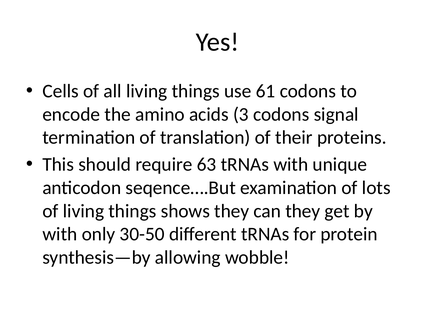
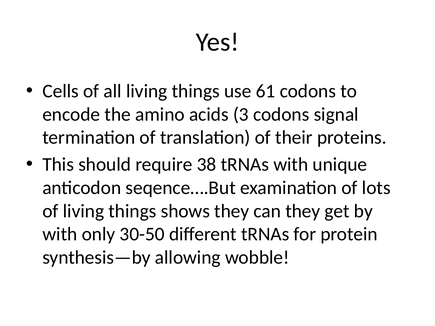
63: 63 -> 38
